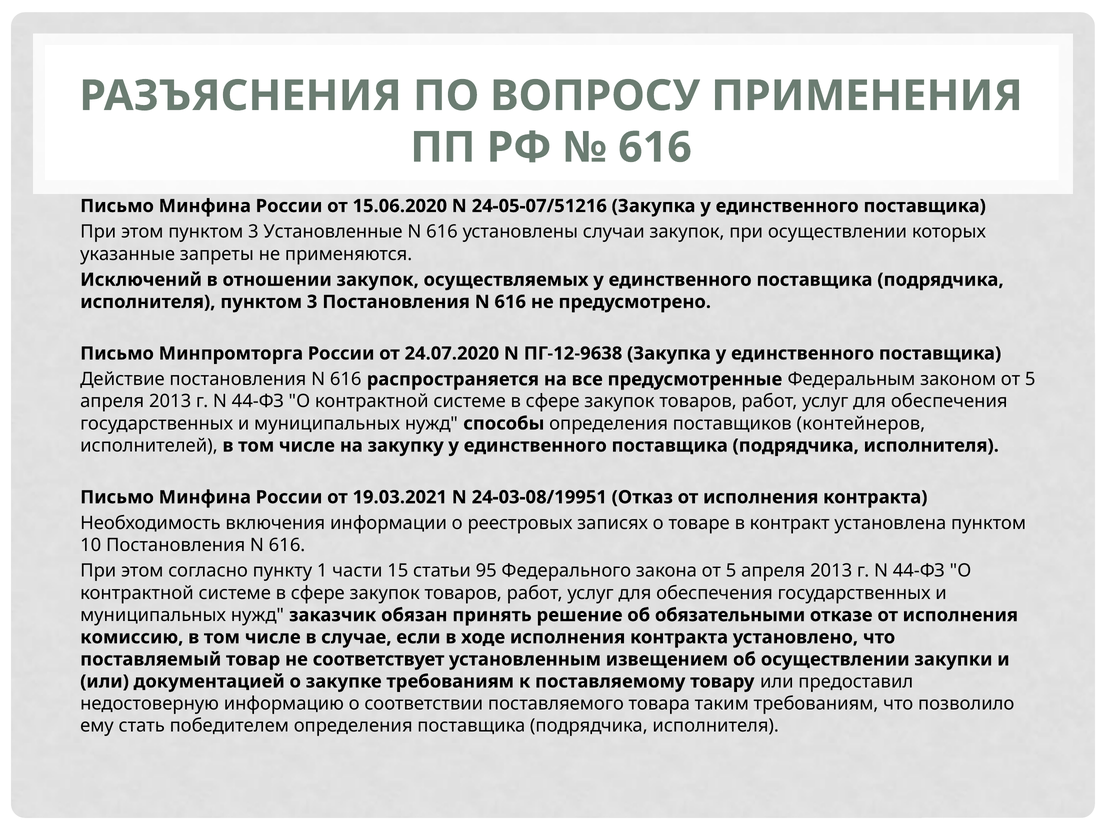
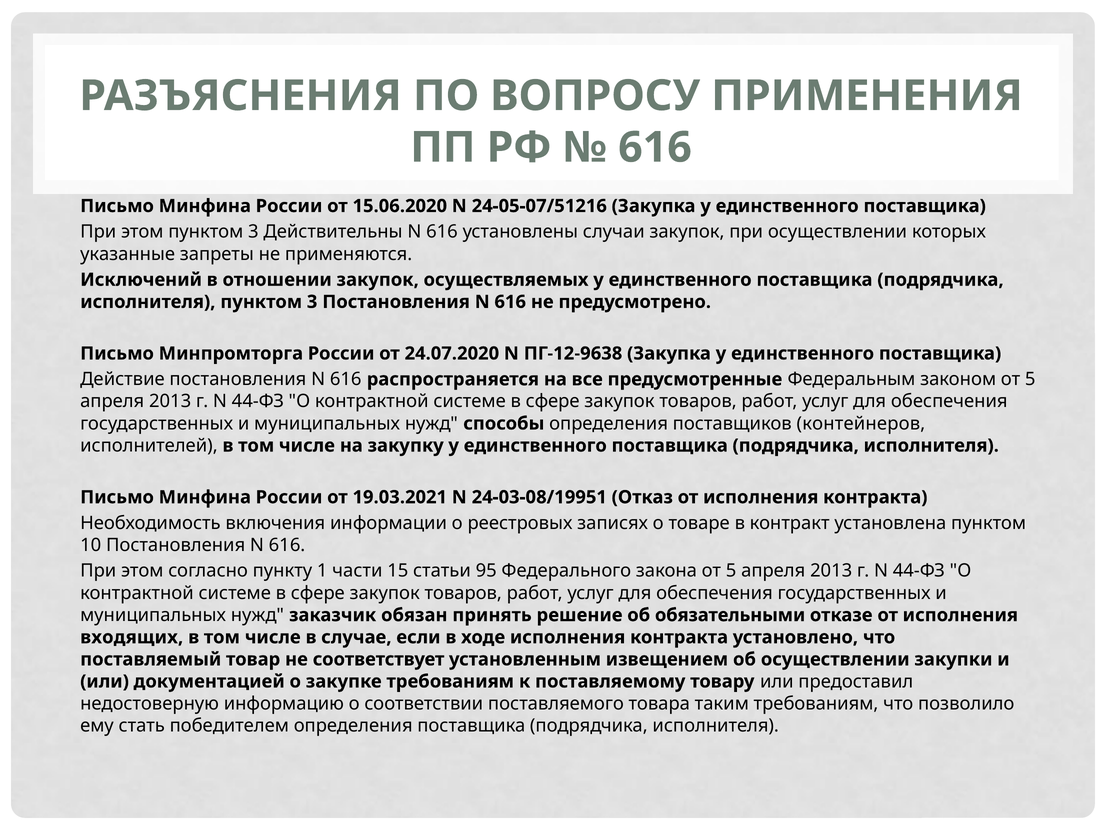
Установленные: Установленные -> Действительны
комиссию: комиссию -> входящих
